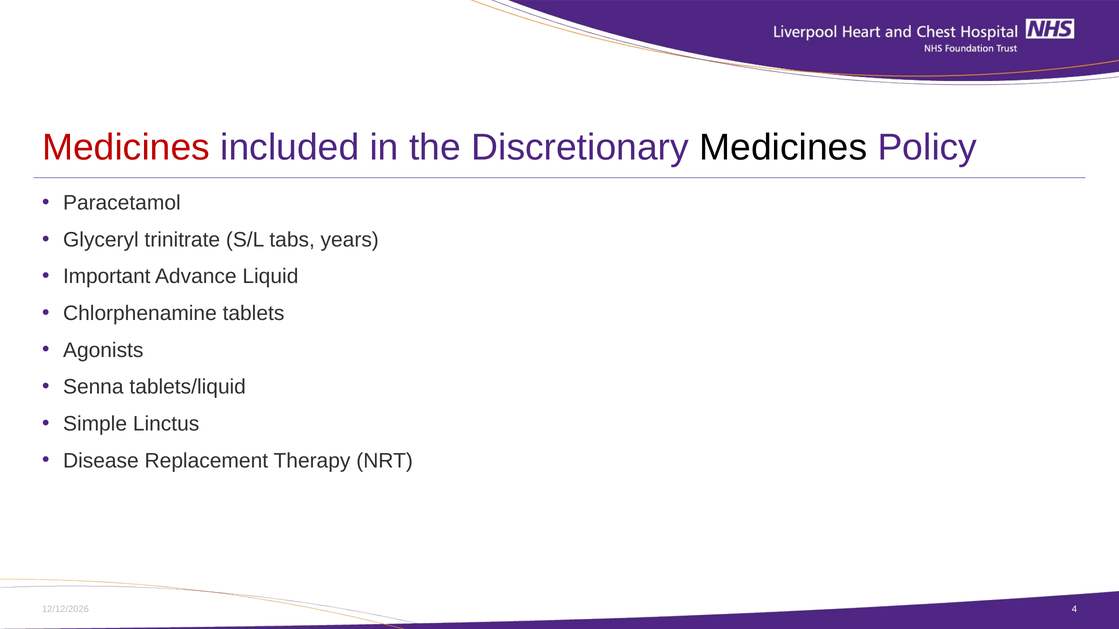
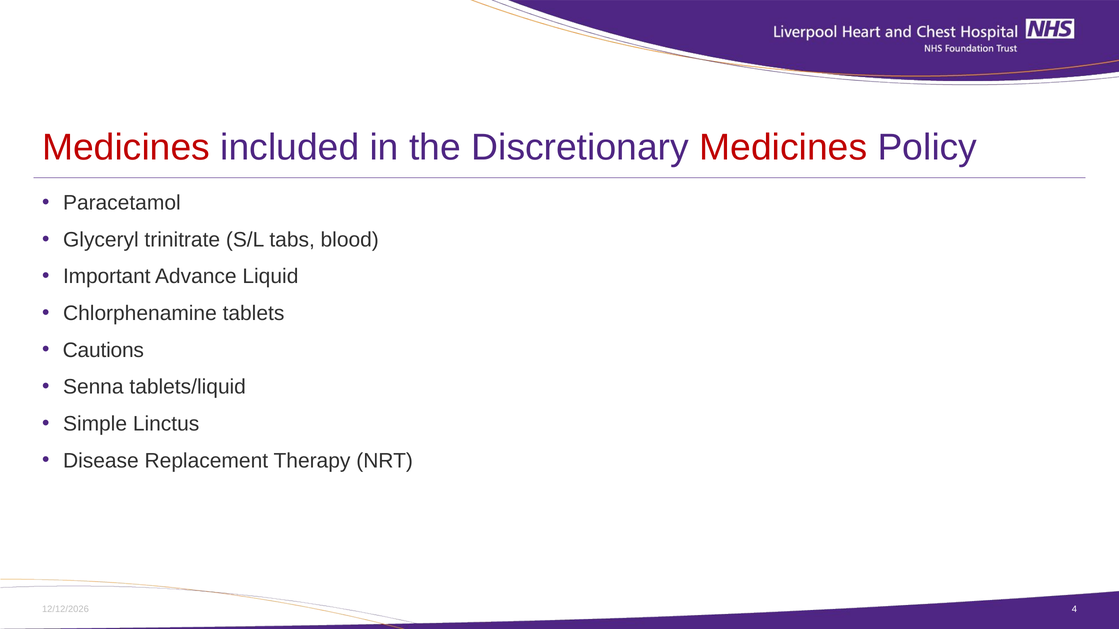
Medicines at (783, 147) colour: black -> red
years: years -> blood
Agonists: Agonists -> Cautions
